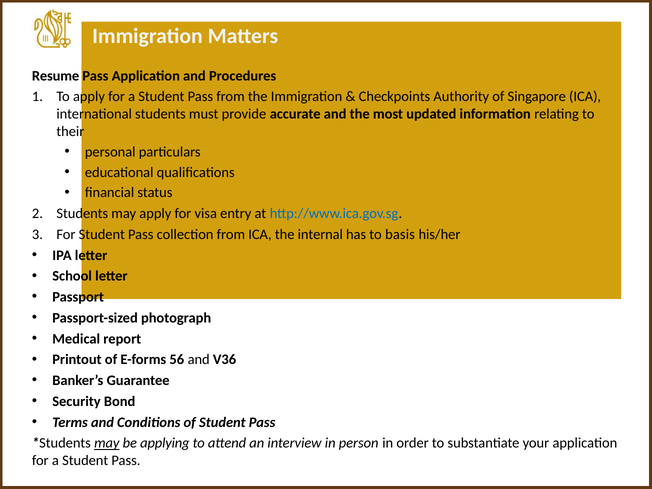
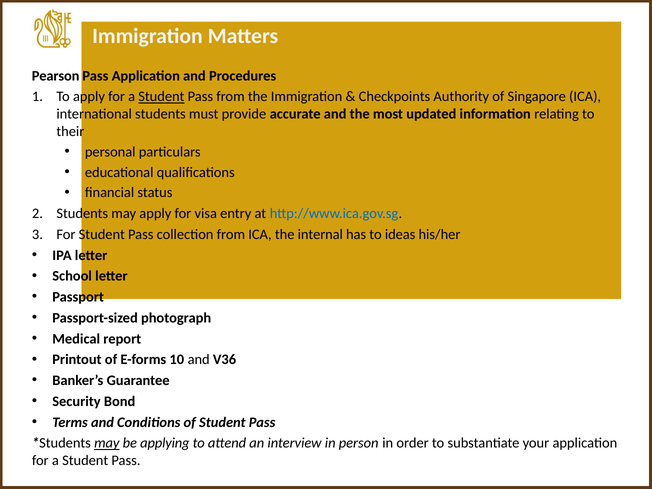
Resume: Resume -> Pearson
Student at (161, 97) underline: none -> present
basis: basis -> ideas
56: 56 -> 10
